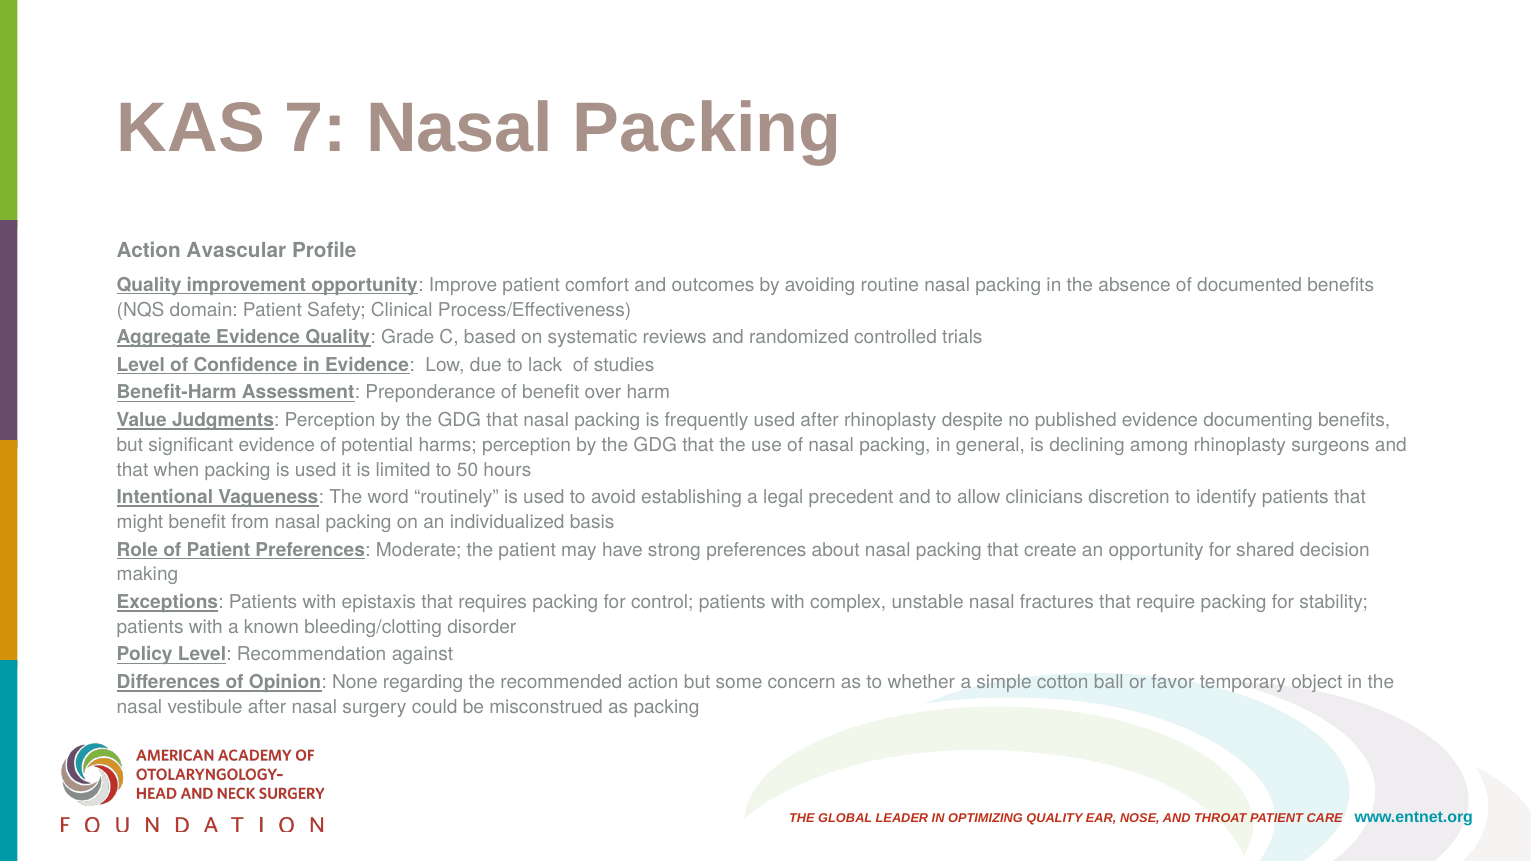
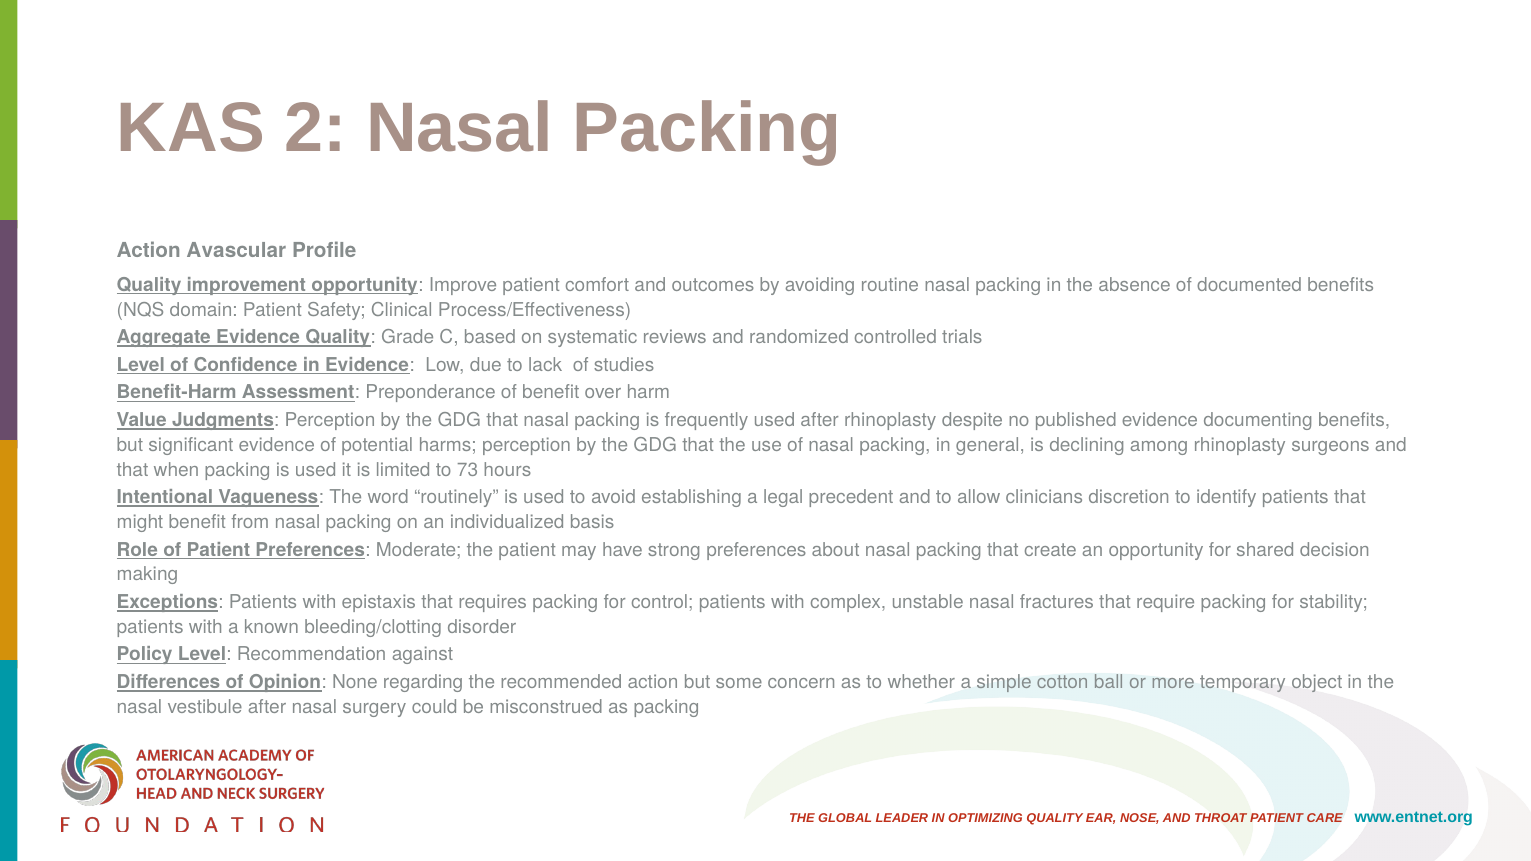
7: 7 -> 2
50: 50 -> 73
favor: favor -> more
